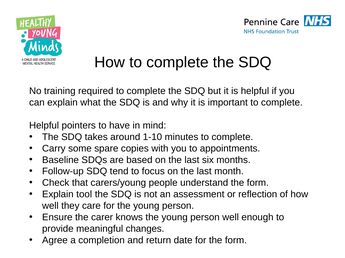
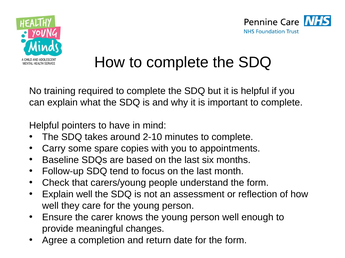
1-10: 1-10 -> 2-10
Explain tool: tool -> well
